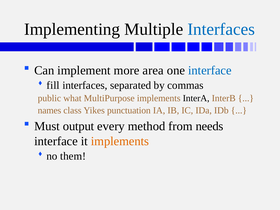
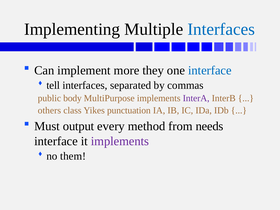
area: area -> they
fill: fill -> tell
what: what -> body
InterA colour: black -> purple
names: names -> others
implements at (120, 141) colour: orange -> purple
